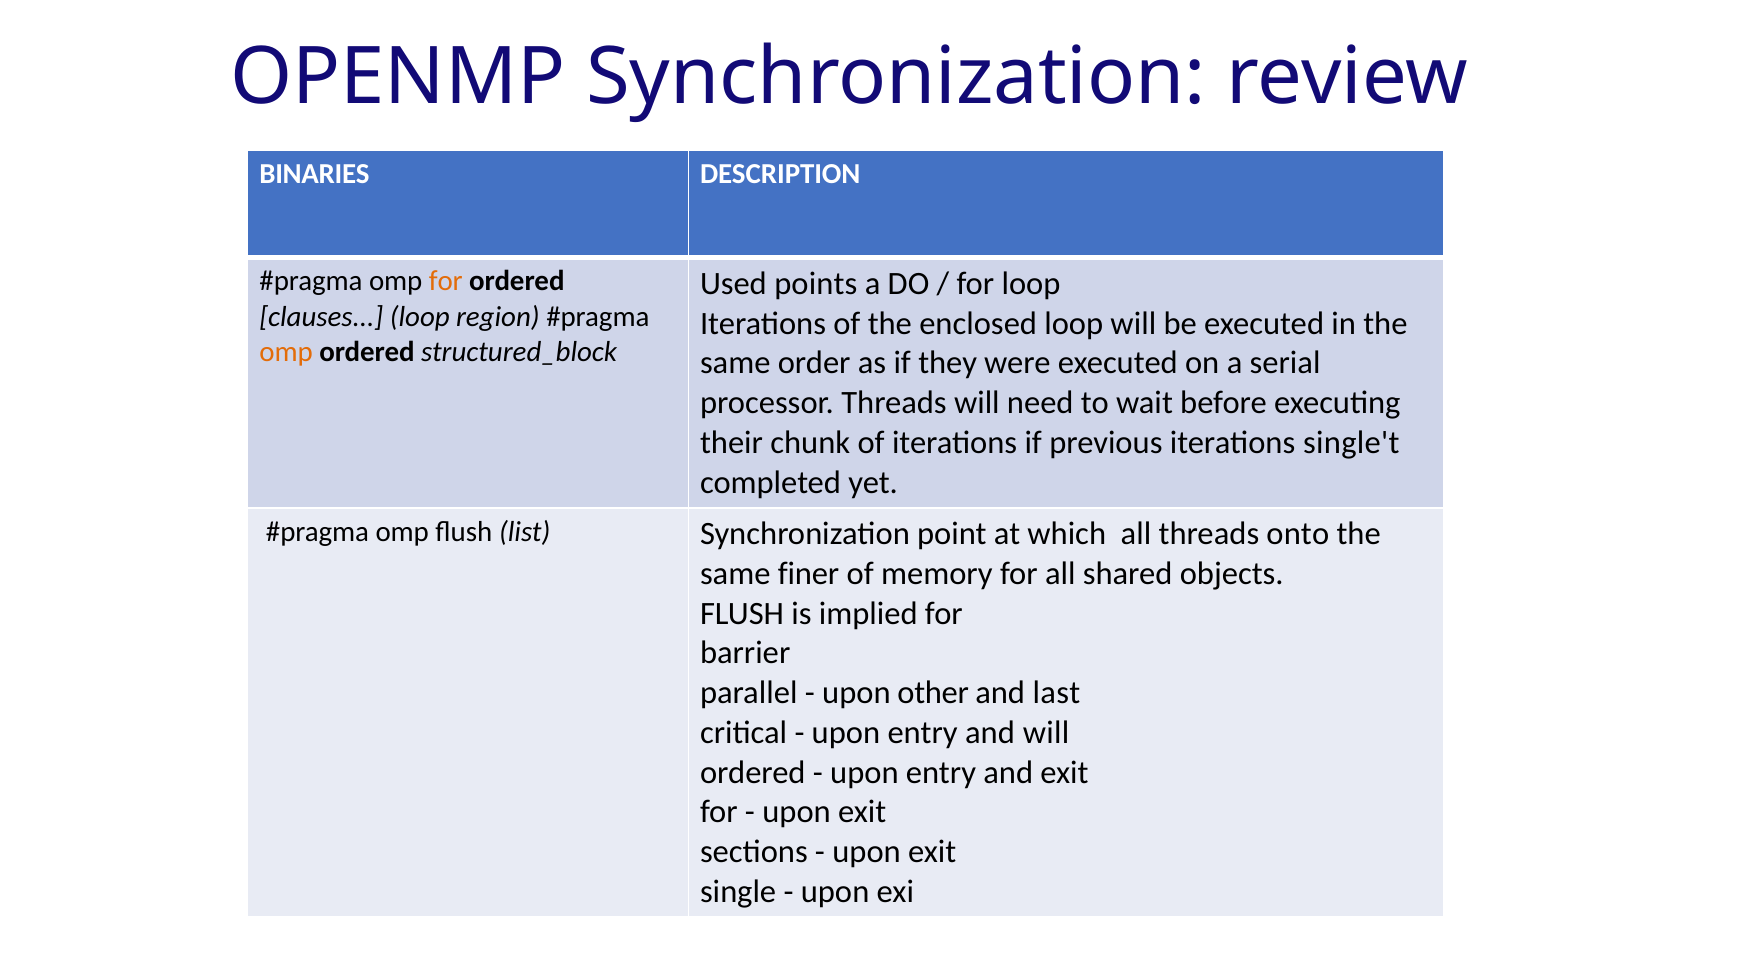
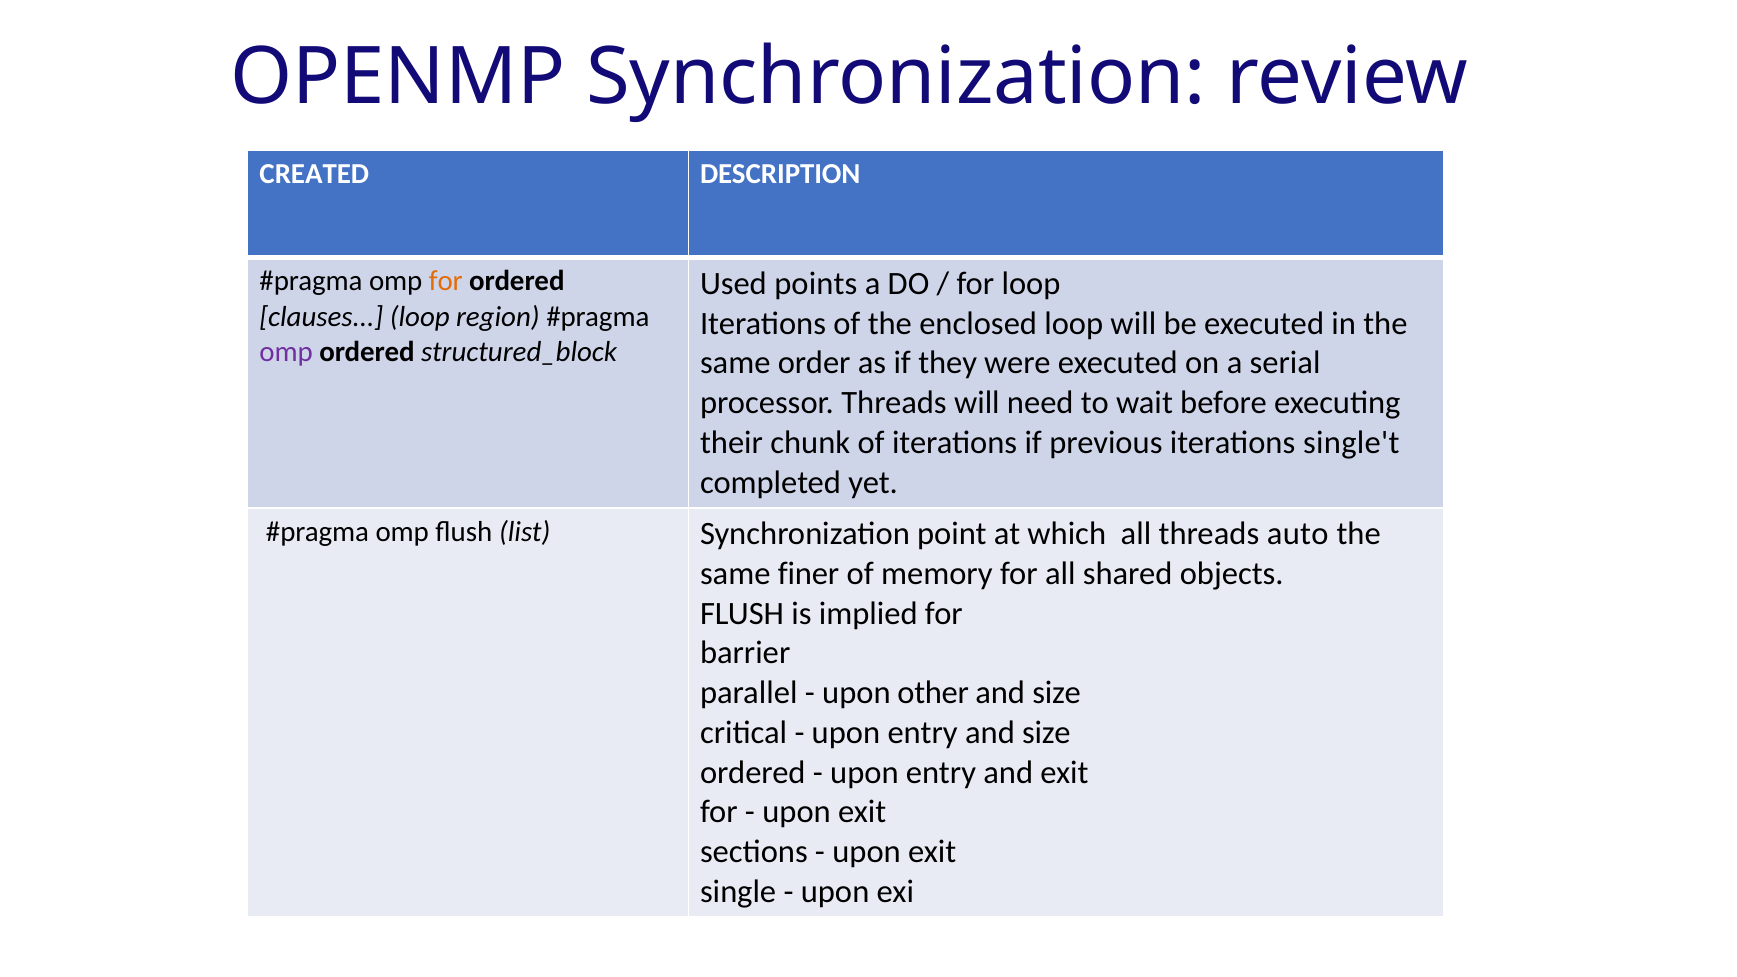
BINARIES: BINARIES -> CREATED
omp at (286, 352) colour: orange -> purple
onto: onto -> auto
last at (1056, 693): last -> size
entry and will: will -> size
